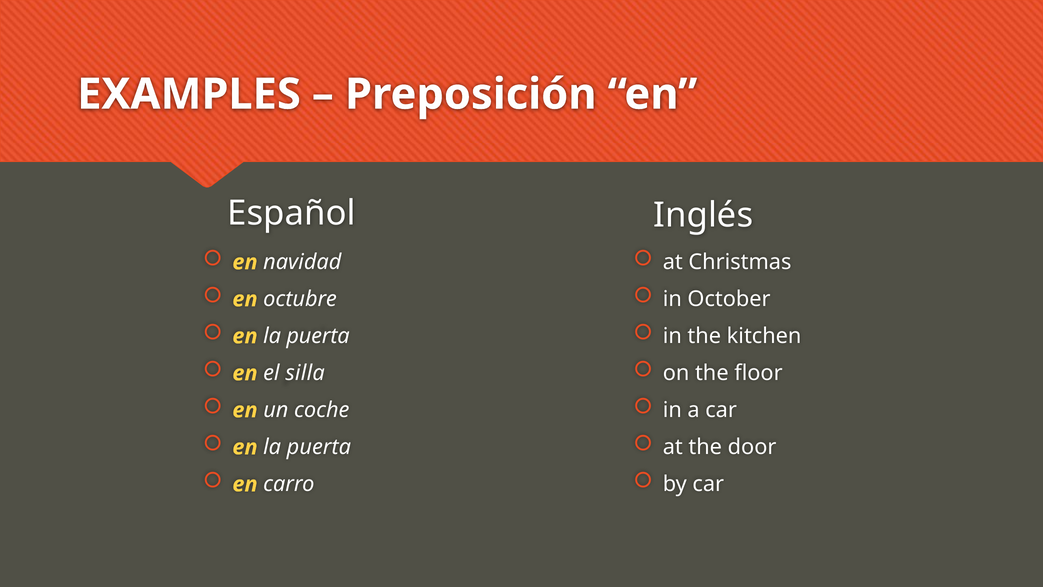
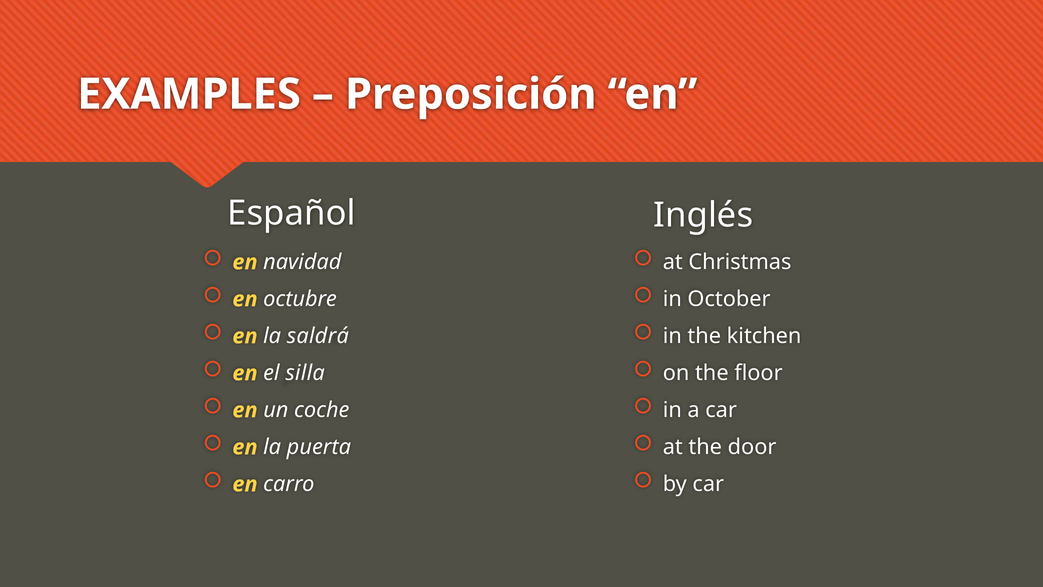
puerta at (318, 336): puerta -> saldrá
